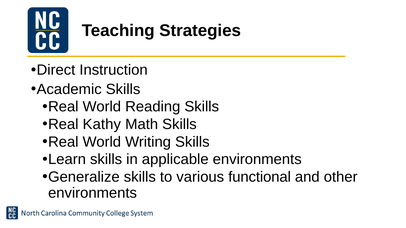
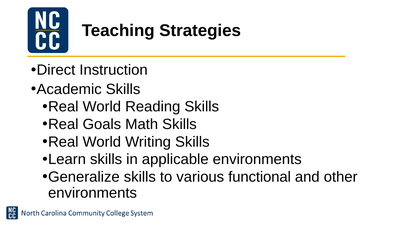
Kathy: Kathy -> Goals
